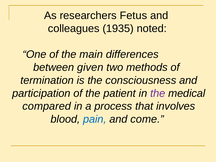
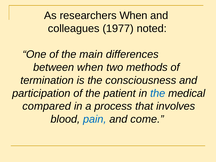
researchers Fetus: Fetus -> When
1935: 1935 -> 1977
between given: given -> when
the at (158, 93) colour: purple -> blue
